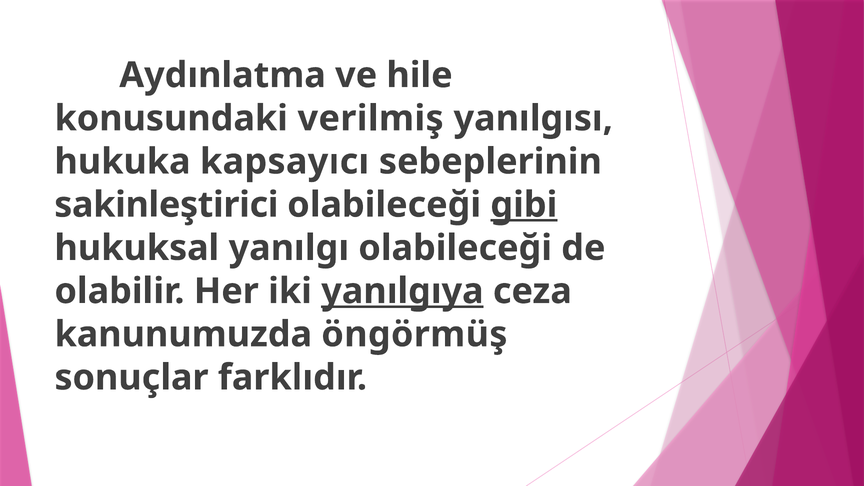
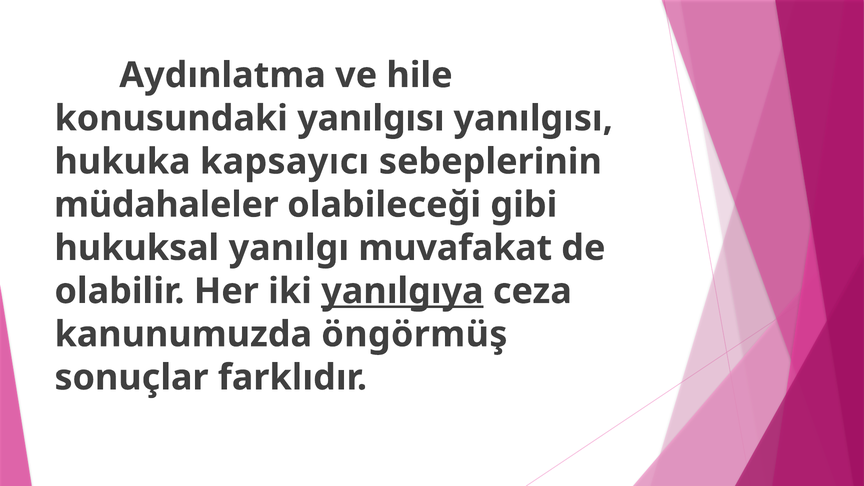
konusundaki verilmiş: verilmiş -> yanılgısı
sakinleştirici: sakinleştirici -> müdahaleler
gibi underline: present -> none
yanılgı olabileceği: olabileceği -> muvafakat
